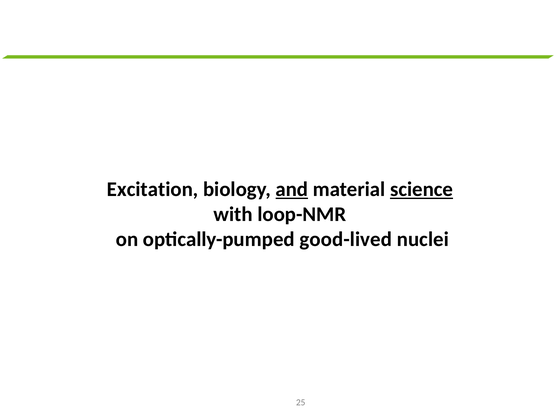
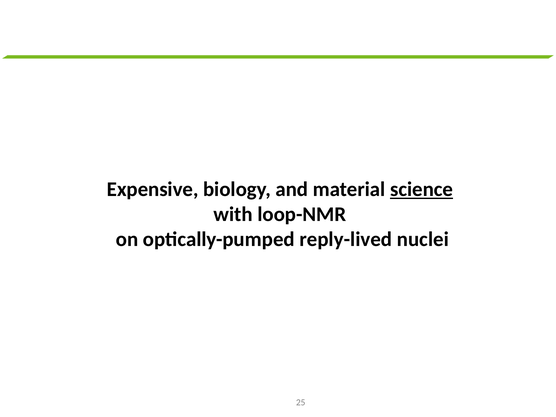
Excitation: Excitation -> Expensive
and underline: present -> none
good-lived: good-lived -> reply-lived
